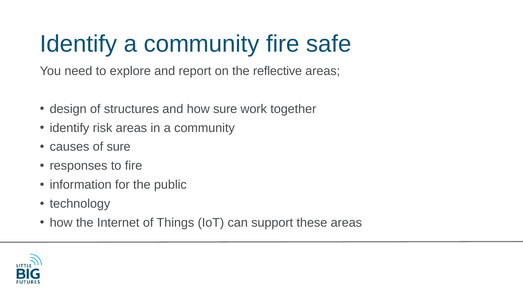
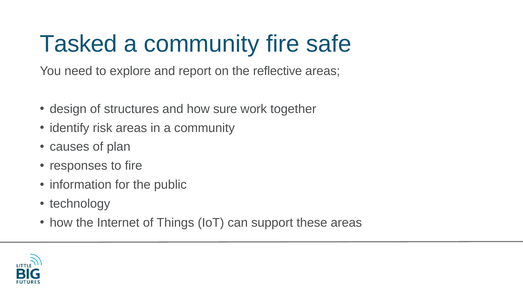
Identify at (78, 44): Identify -> Tasked
of sure: sure -> plan
